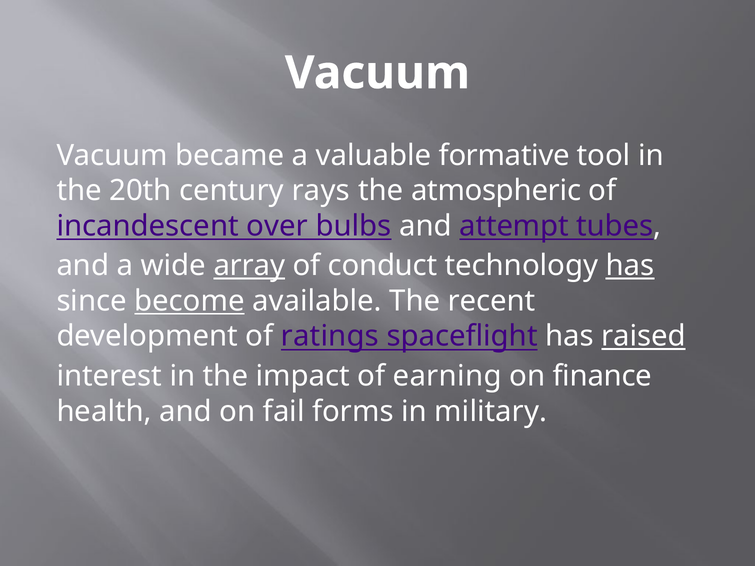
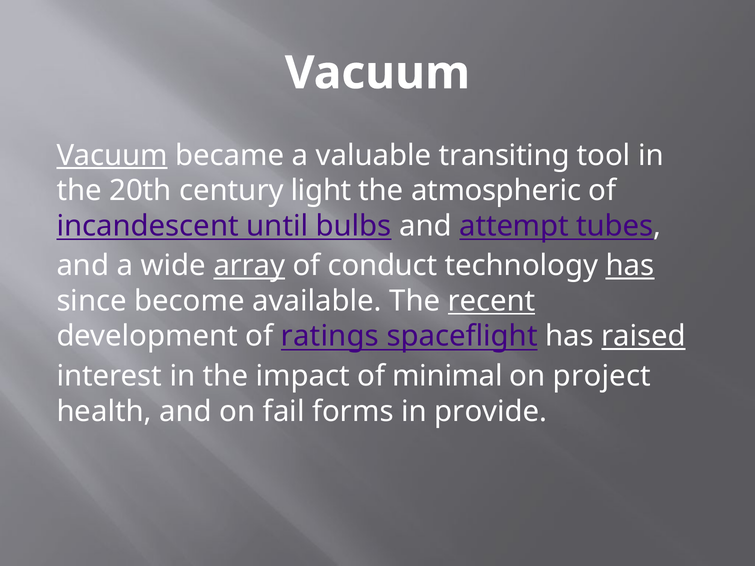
Vacuum at (112, 156) underline: none -> present
formative: formative -> transiting
rays: rays -> light
over: over -> until
become underline: present -> none
recent underline: none -> present
earning: earning -> minimal
finance: finance -> project
military: military -> provide
